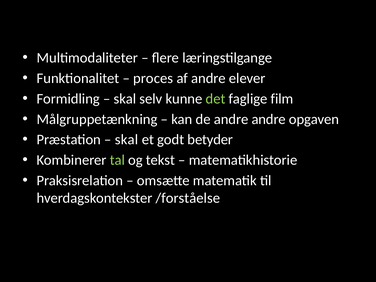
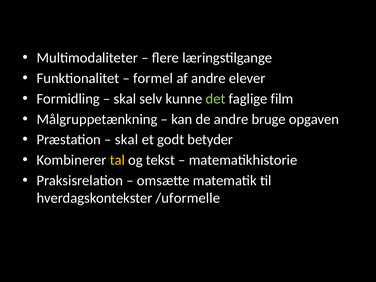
proces: proces -> formel
andre andre: andre -> bruge
tal colour: light green -> yellow
/forståelse: /forståelse -> /uformelle
